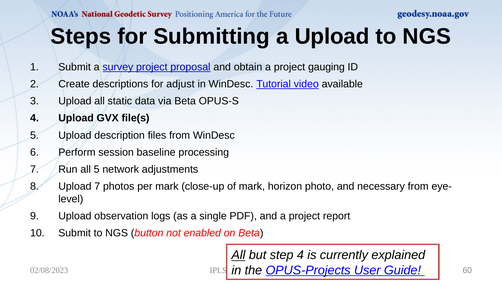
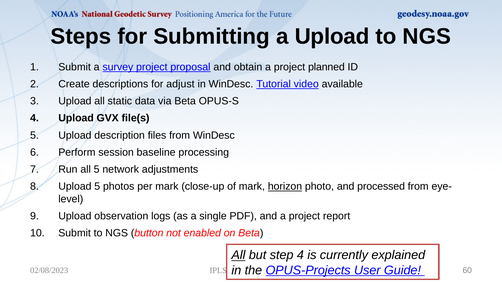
gauging: gauging -> planned
Upload 7: 7 -> 5
horizon underline: none -> present
necessary: necessary -> processed
